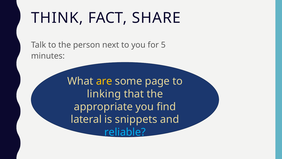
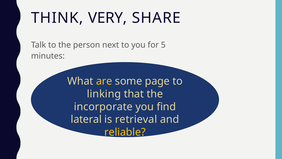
FACT: FACT -> VERY
appropriate: appropriate -> incorporate
snippets: snippets -> retrieval
reliable colour: light blue -> yellow
